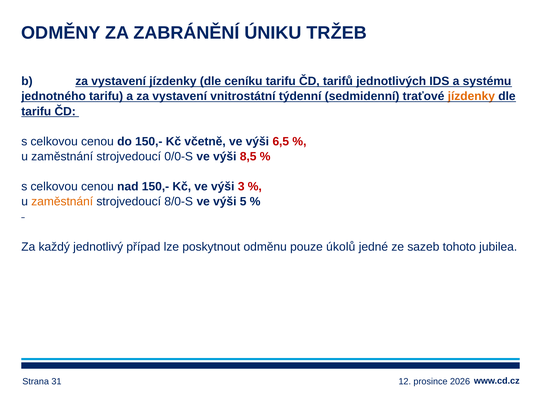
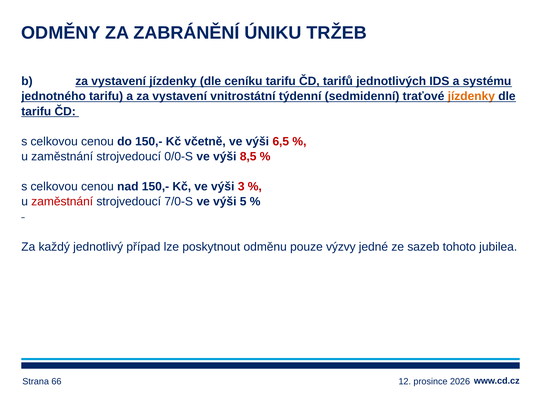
zaměstnání at (62, 202) colour: orange -> red
8/0-S: 8/0-S -> 7/0-S
úkolů: úkolů -> výzvy
31: 31 -> 66
